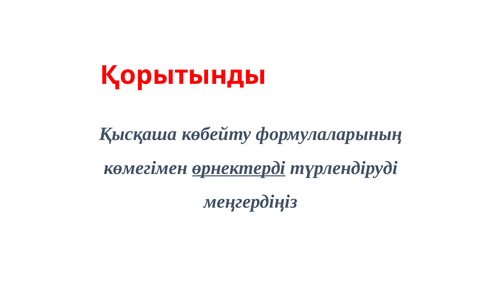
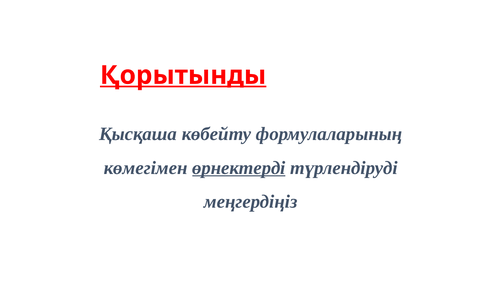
Қорытынды underline: none -> present
